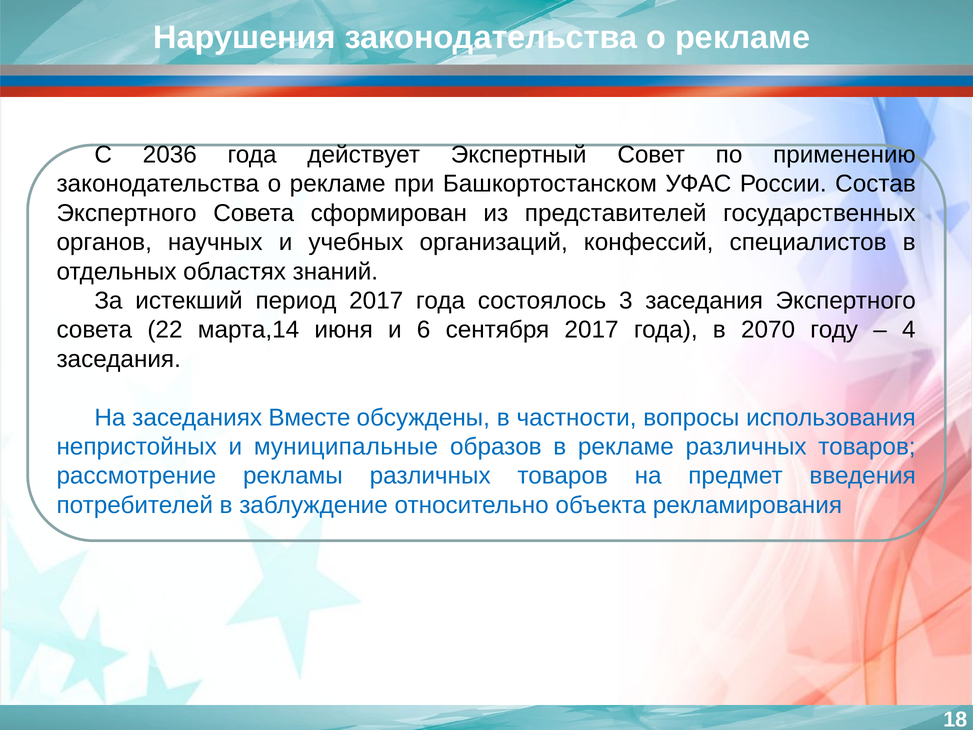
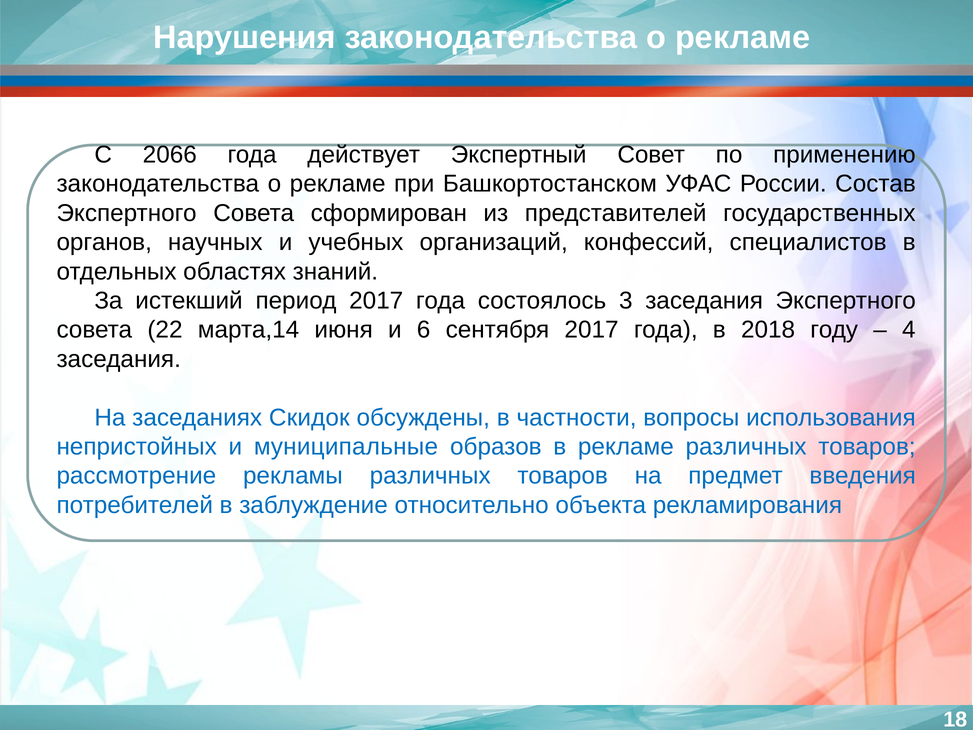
2036: 2036 -> 2066
2070: 2070 -> 2018
Вместе: Вместе -> Скидок
